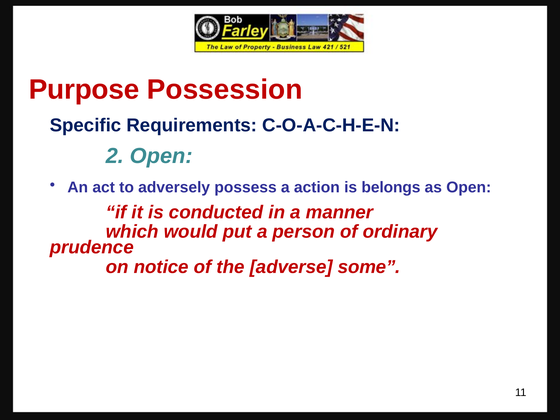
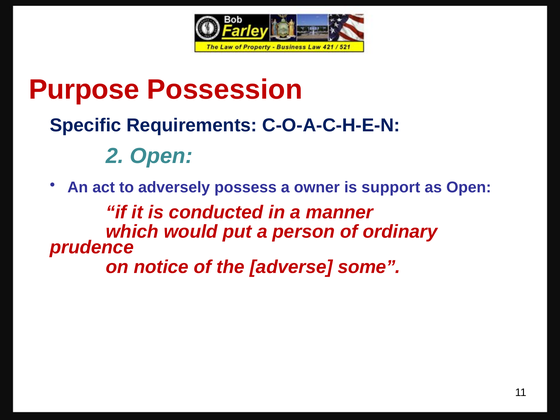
action: action -> owner
belongs: belongs -> support
